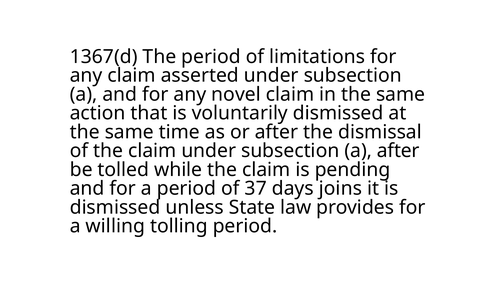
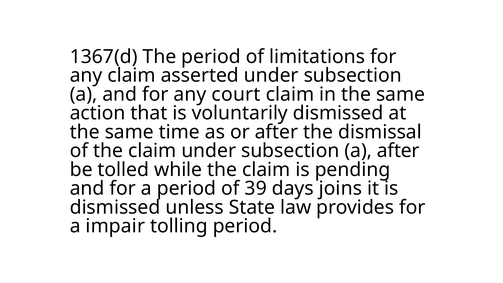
novel: novel -> court
37: 37 -> 39
willing: willing -> impair
